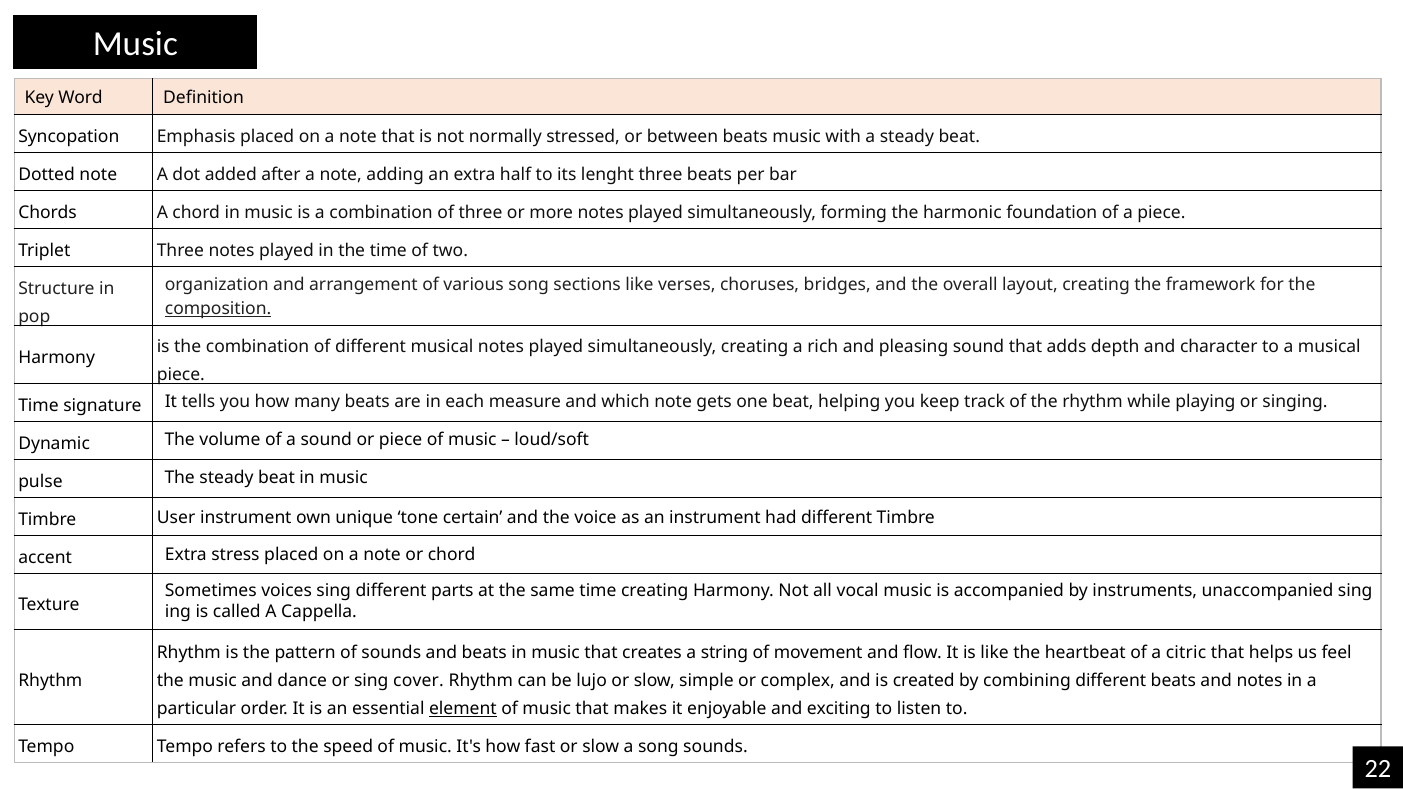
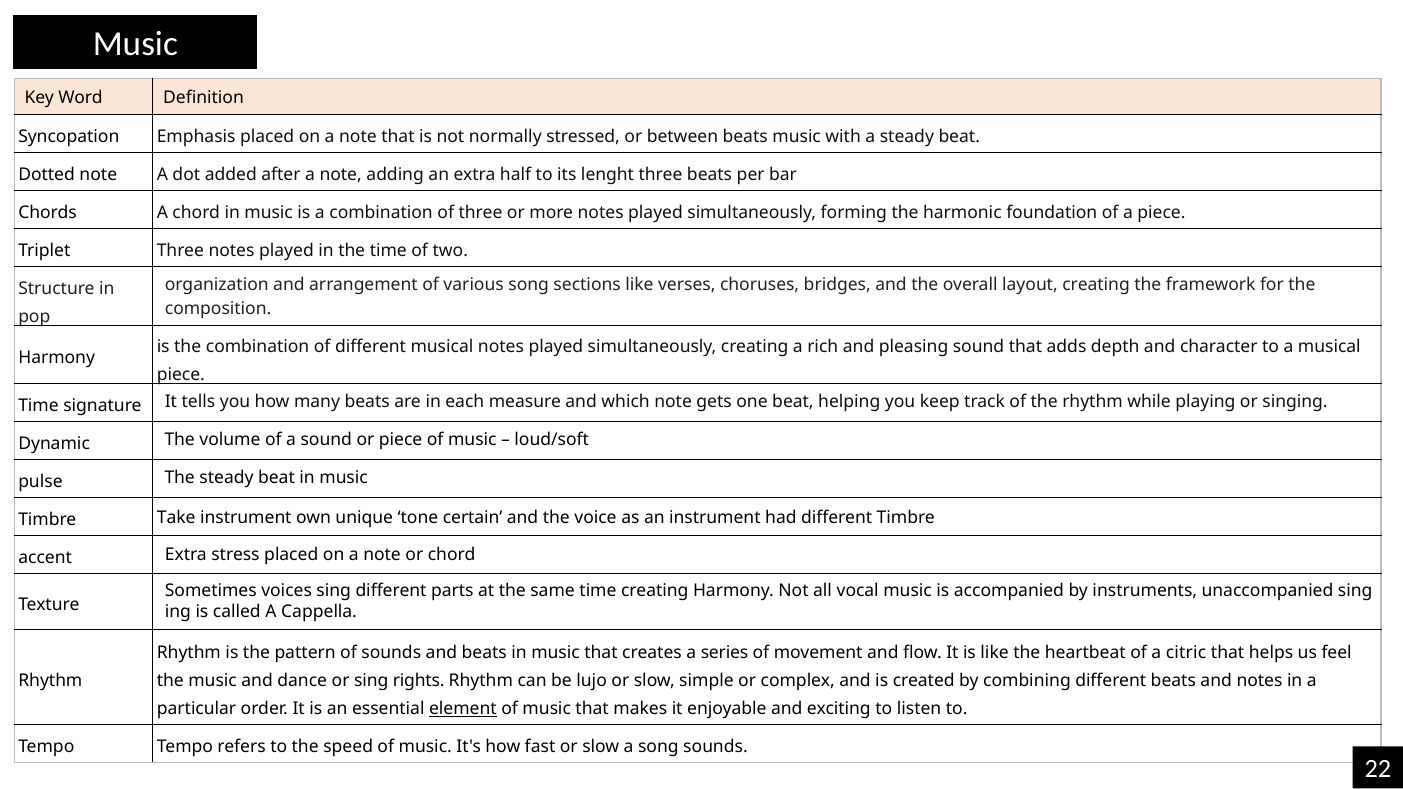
composition underline: present -> none
User: User -> Take
string: string -> series
cover: cover -> rights
